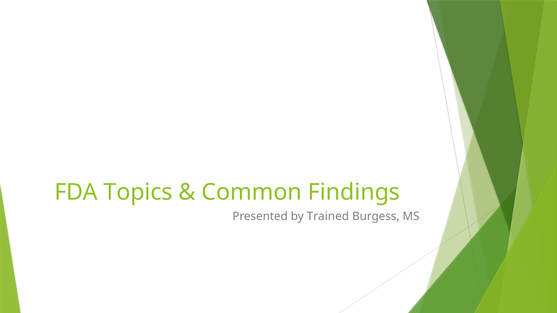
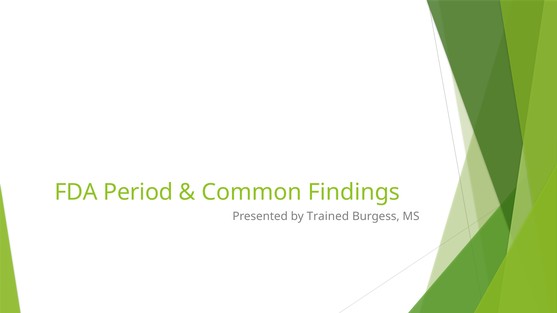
Topics: Topics -> Period
